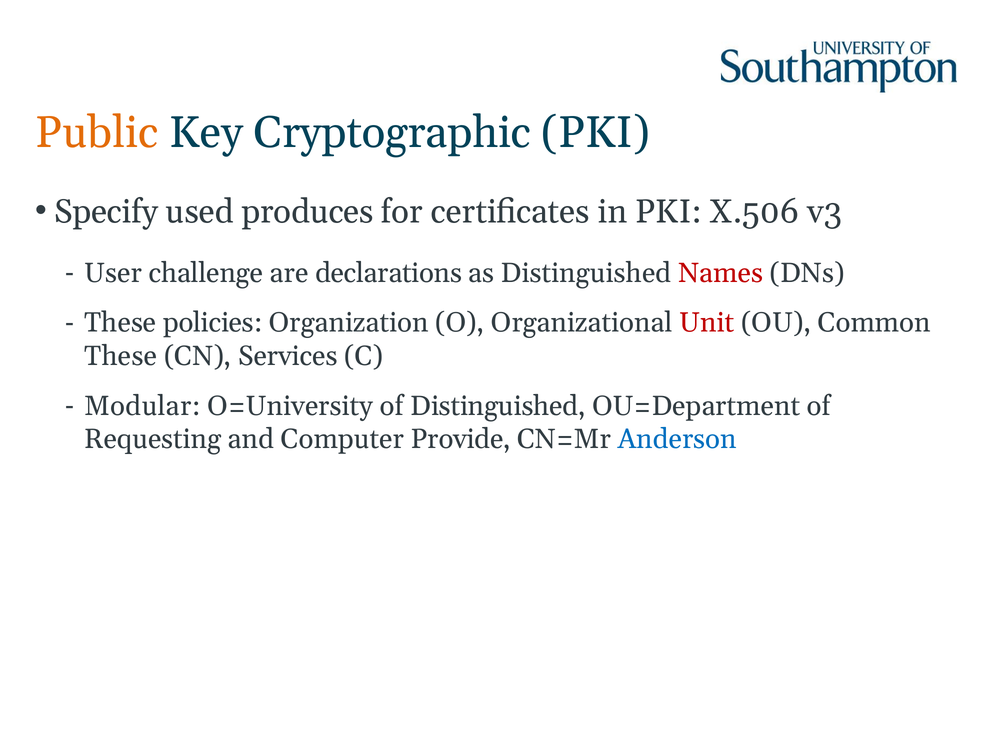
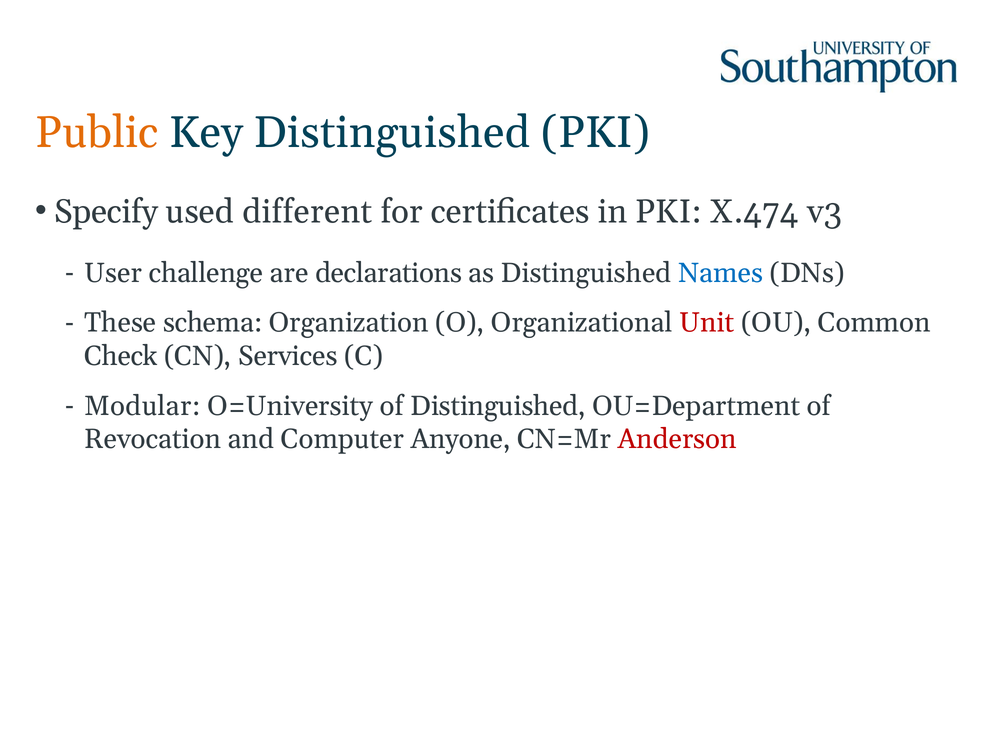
Key Cryptographic: Cryptographic -> Distinguished
produces: produces -> different
X.506: X.506 -> X.474
Names colour: red -> blue
policies: policies -> schema
These at (121, 356): These -> Check
Requesting: Requesting -> Revocation
Provide: Provide -> Anyone
Anderson colour: blue -> red
